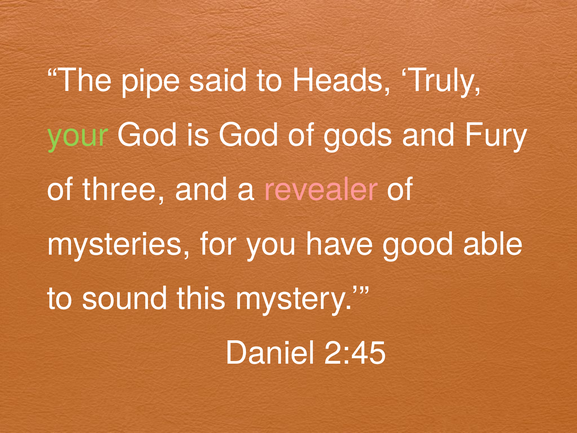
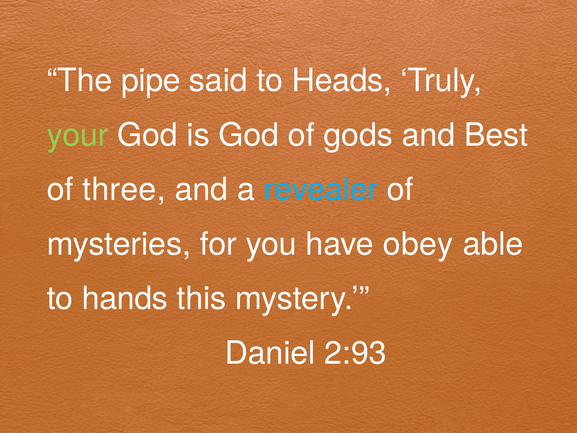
Fury: Fury -> Best
revealer colour: pink -> light blue
good: good -> obey
sound: sound -> hands
2:45: 2:45 -> 2:93
